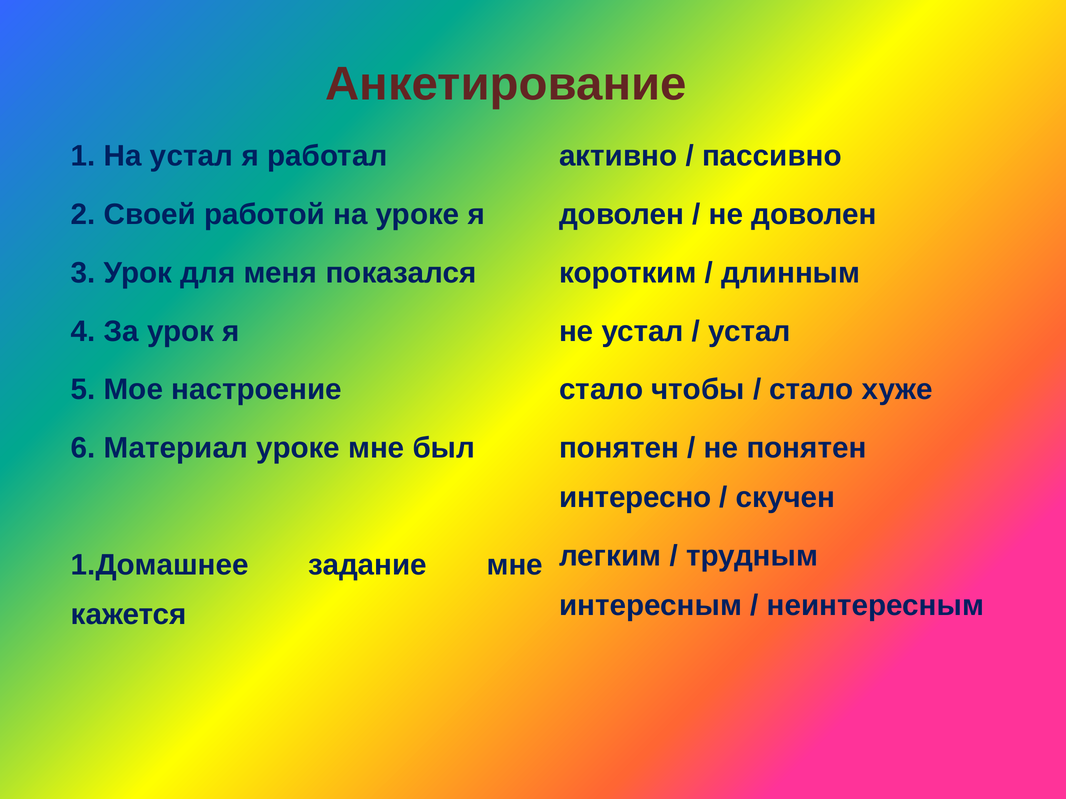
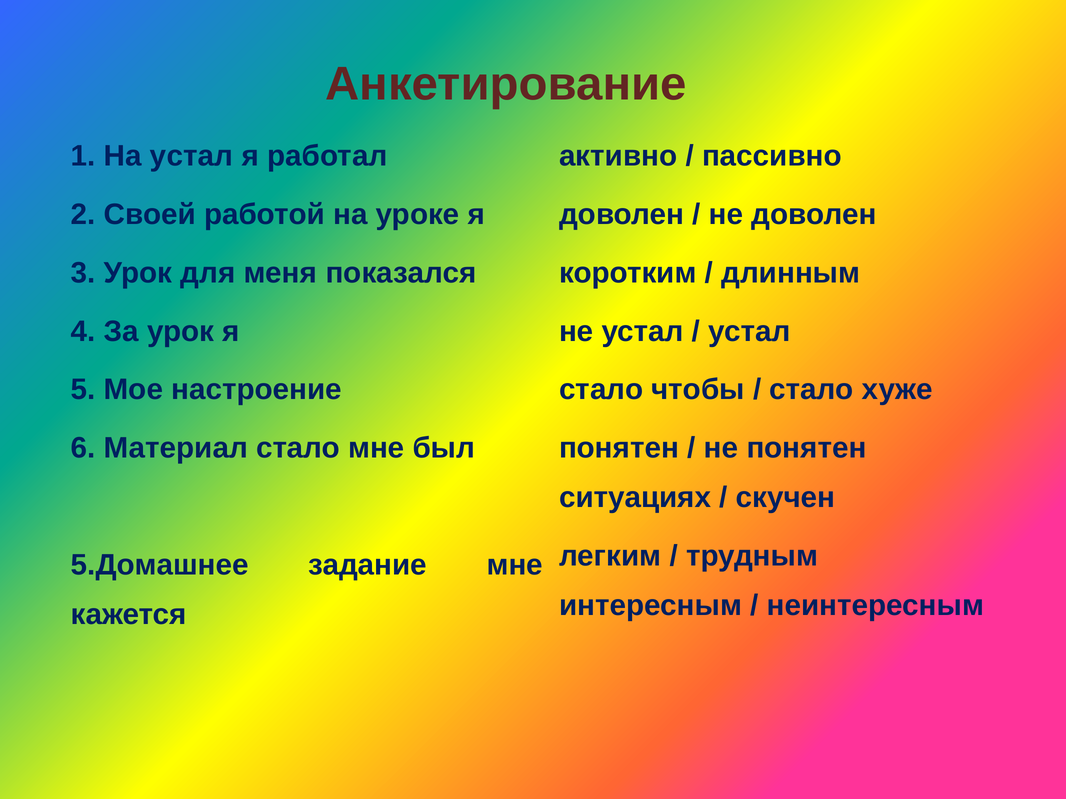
Материал уроке: уроке -> стало
интересно: интересно -> ситуациях
1.Домашнее: 1.Домашнее -> 5.Домашнее
